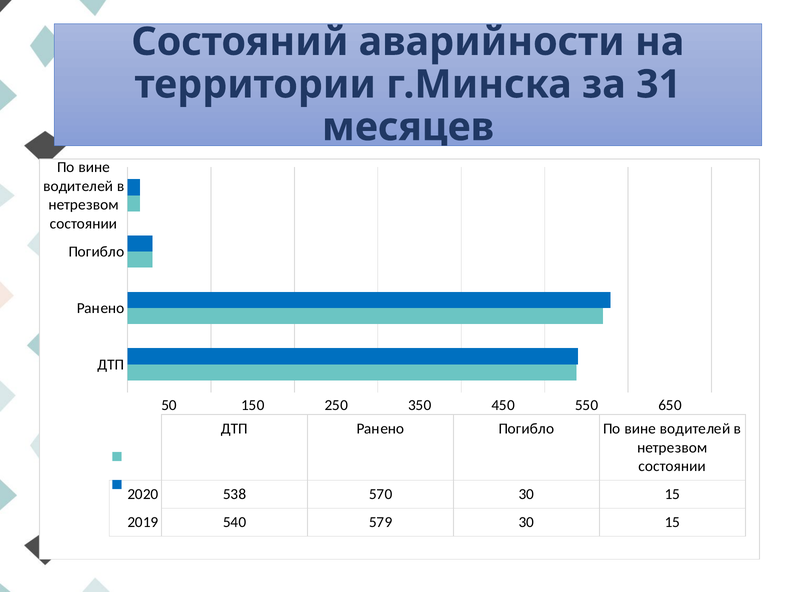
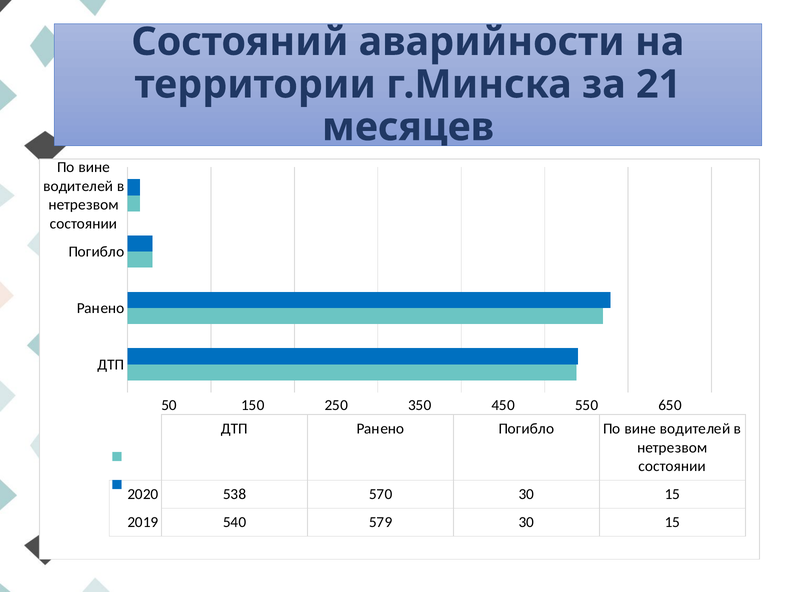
31: 31 -> 21
